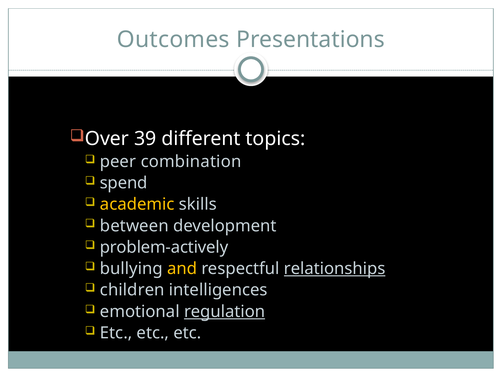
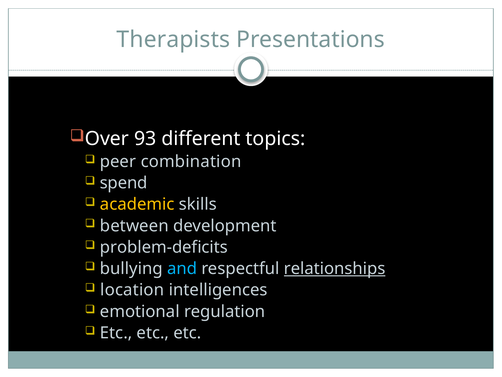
Outcomes: Outcomes -> Therapists
39: 39 -> 93
problem-actively: problem-actively -> problem-deficits
and colour: yellow -> light blue
children: children -> location
regulation underline: present -> none
